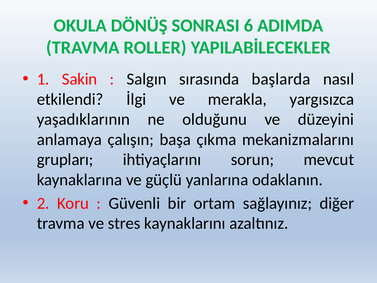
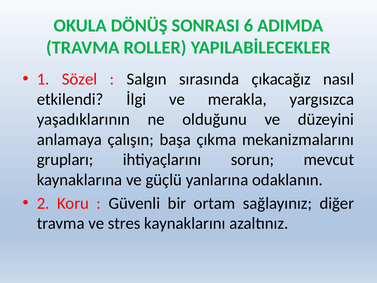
Sakin: Sakin -> Sözel
başlarda: başlarda -> çıkacağız
